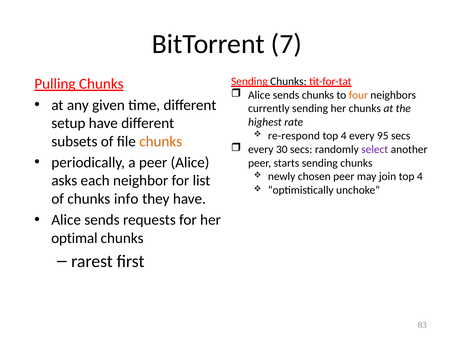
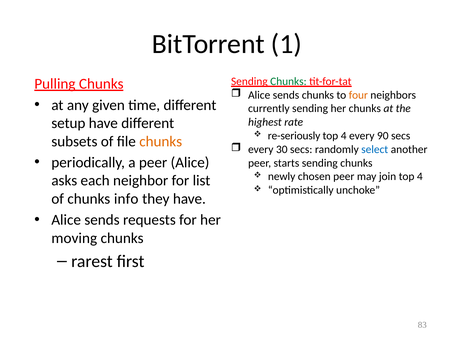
7: 7 -> 1
Chunks at (288, 81) colour: black -> green
re-respond: re-respond -> re-seriously
95: 95 -> 90
select colour: purple -> blue
optimal: optimal -> moving
